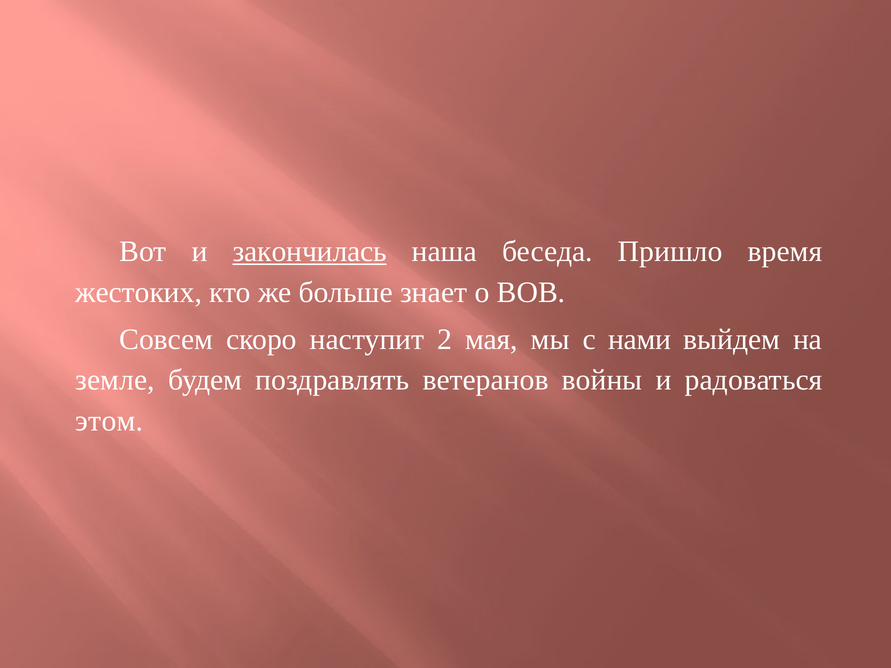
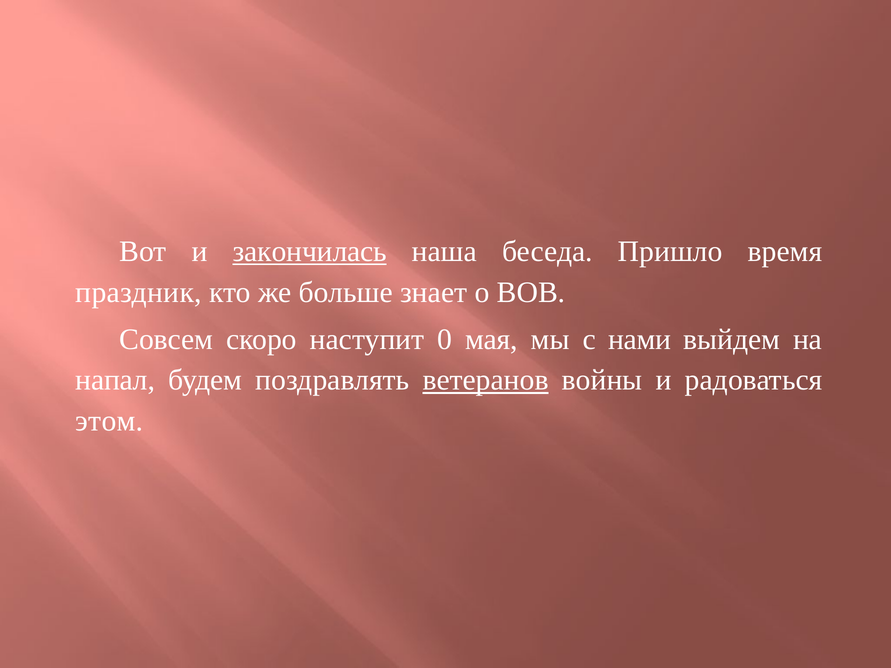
жестоких: жестоких -> праздник
2: 2 -> 0
земле: земле -> напал
ветеранов underline: none -> present
